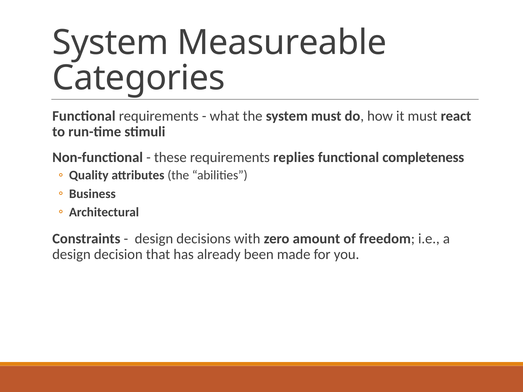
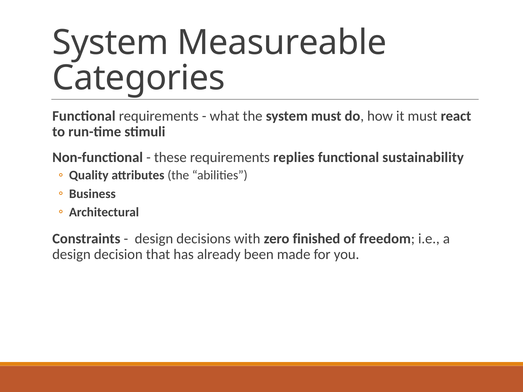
completeness: completeness -> sustainability
amount: amount -> finished
